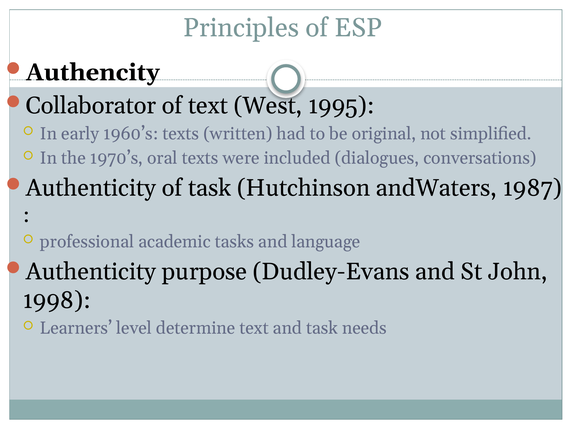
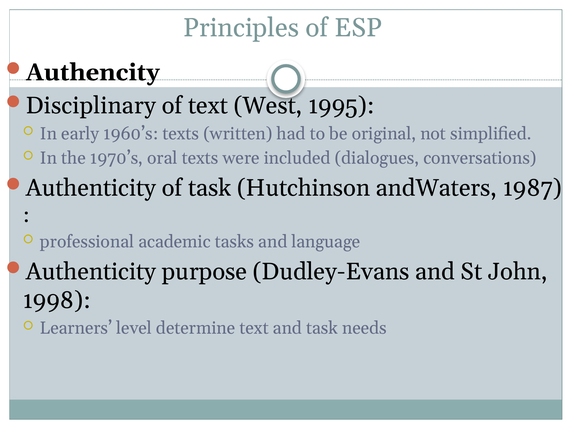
Collaborator: Collaborator -> Disciplinary
